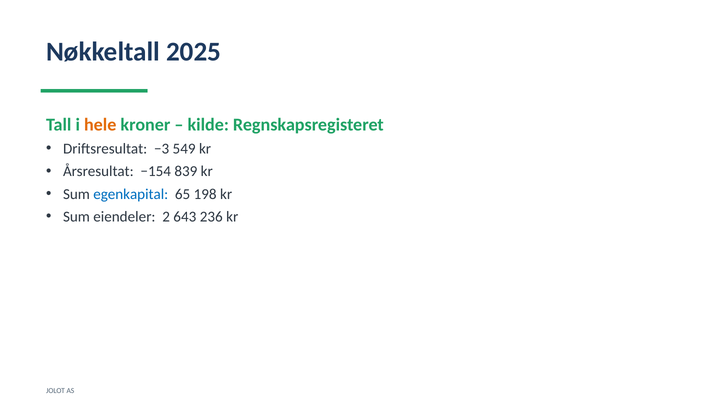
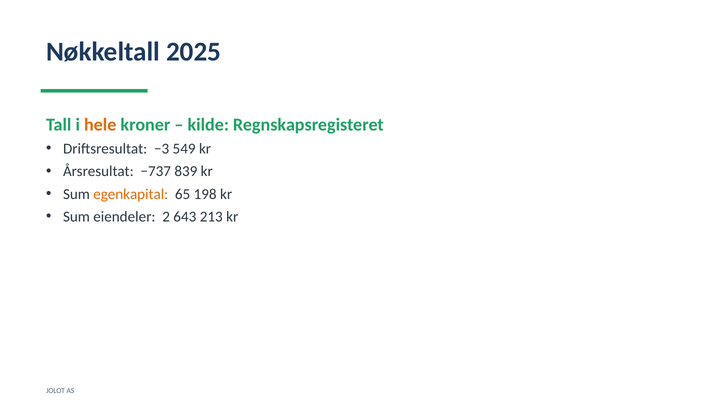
−154: −154 -> −737
egenkapital colour: blue -> orange
236: 236 -> 213
